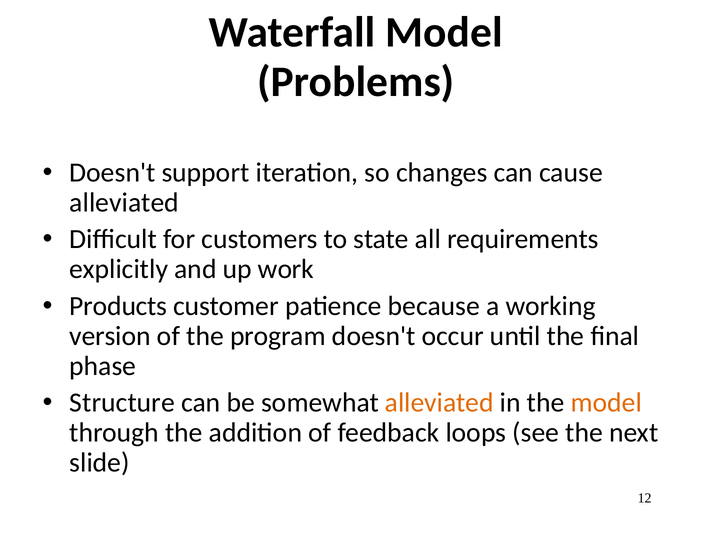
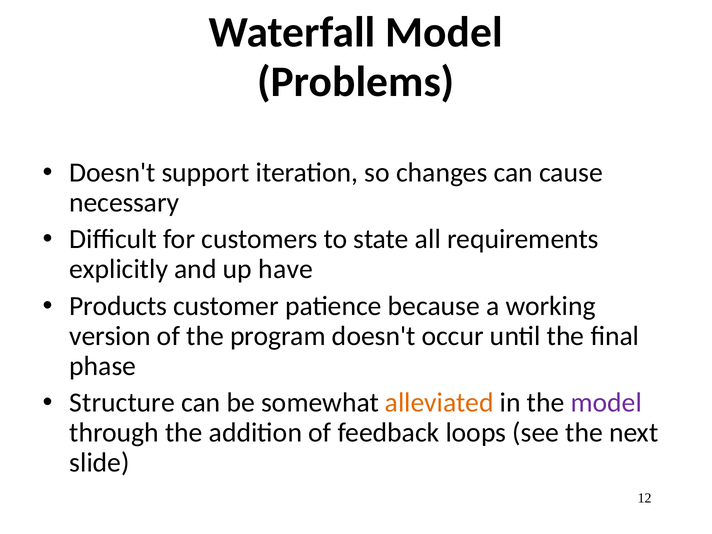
alleviated at (124, 203): alleviated -> necessary
work: work -> have
model at (606, 403) colour: orange -> purple
